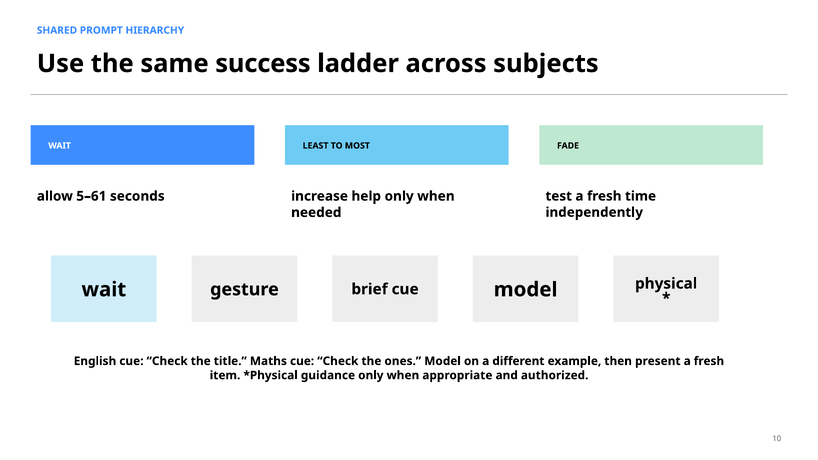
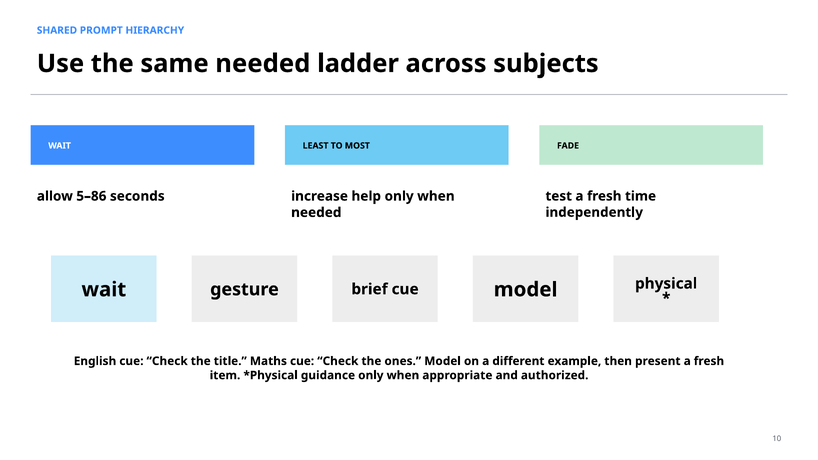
same success: success -> needed
5–61: 5–61 -> 5–86
